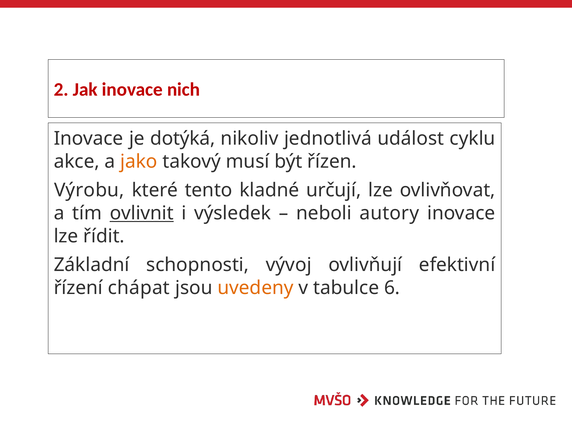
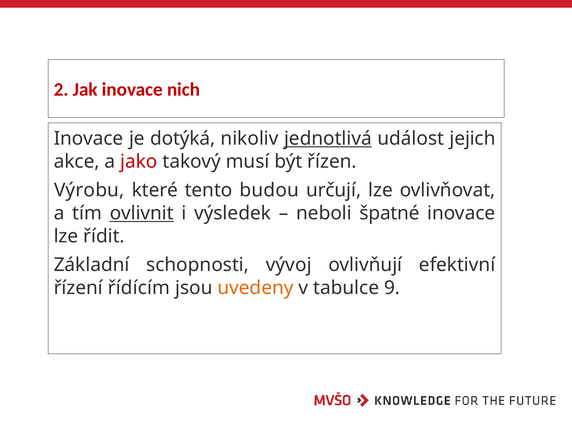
jednotlivá underline: none -> present
cyklu: cyklu -> jejich
jako colour: orange -> red
kladné: kladné -> budou
autory: autory -> špatné
chápat: chápat -> řídícím
6: 6 -> 9
